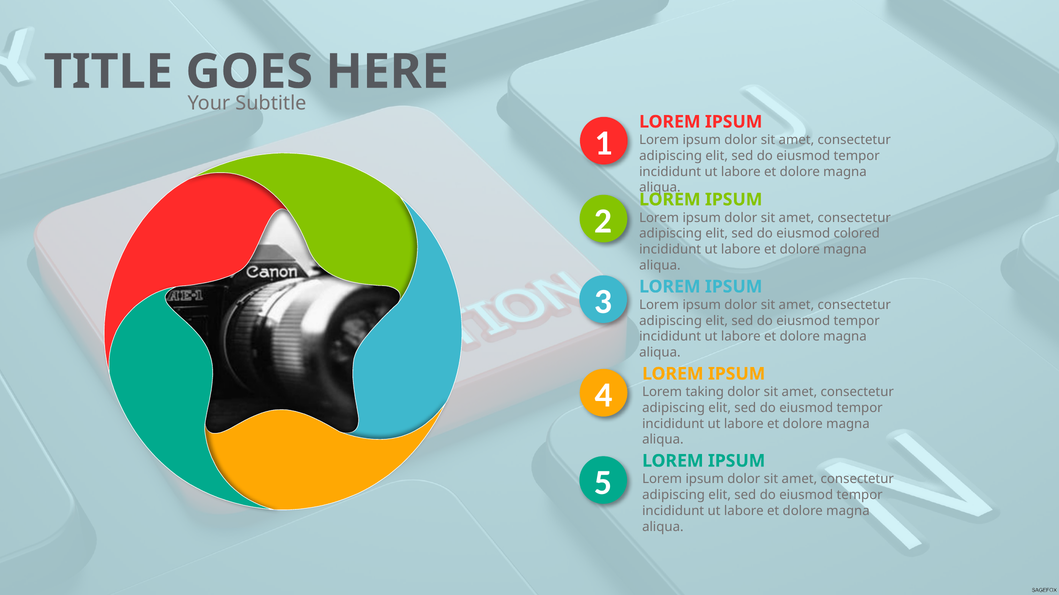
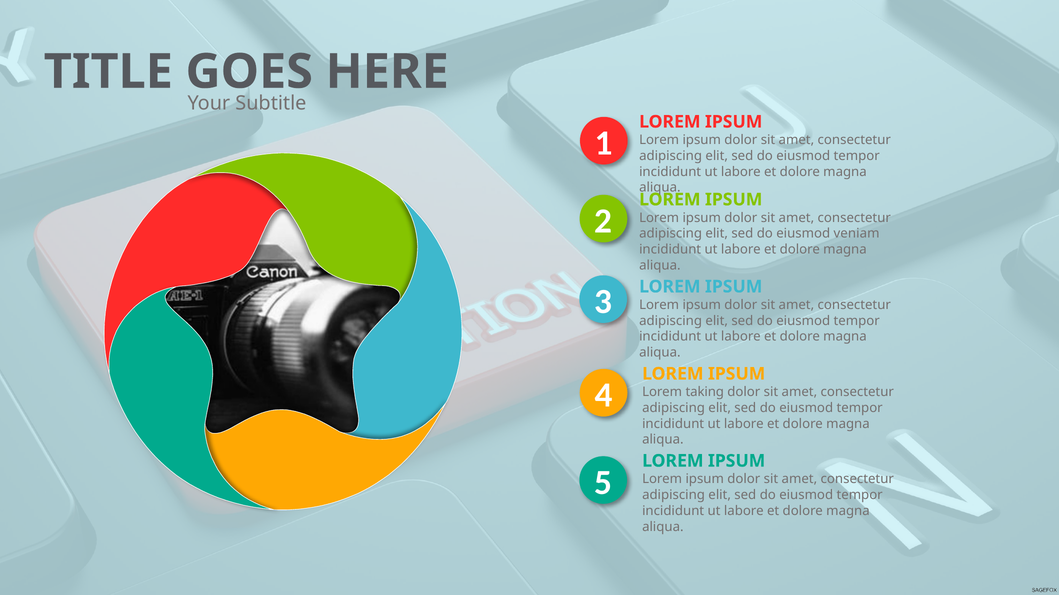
colored: colored -> veniam
